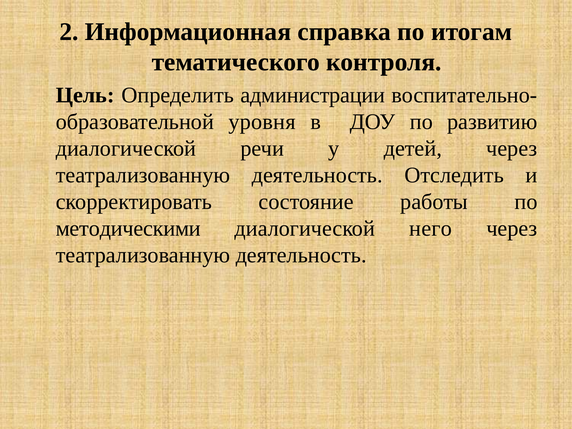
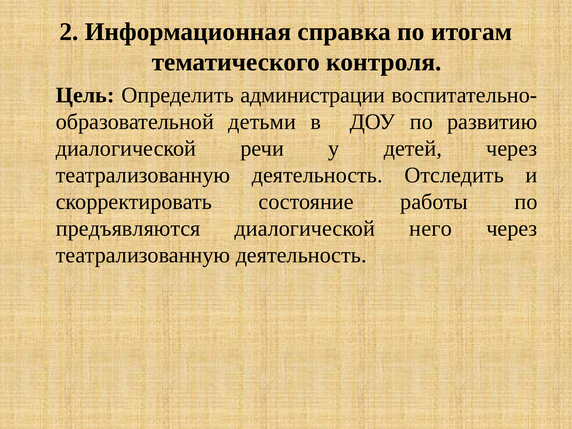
уровня: уровня -> детьми
методическими: методическими -> предъявляются
